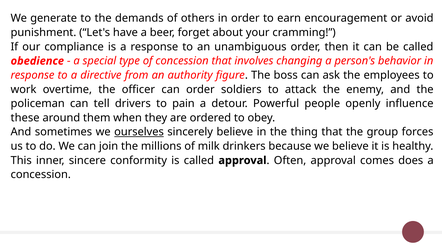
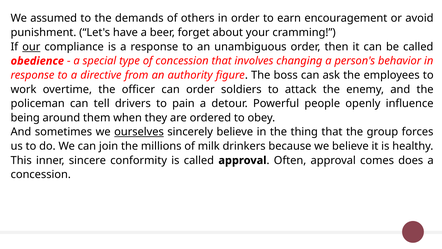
generate: generate -> assumed
our underline: none -> present
these: these -> being
